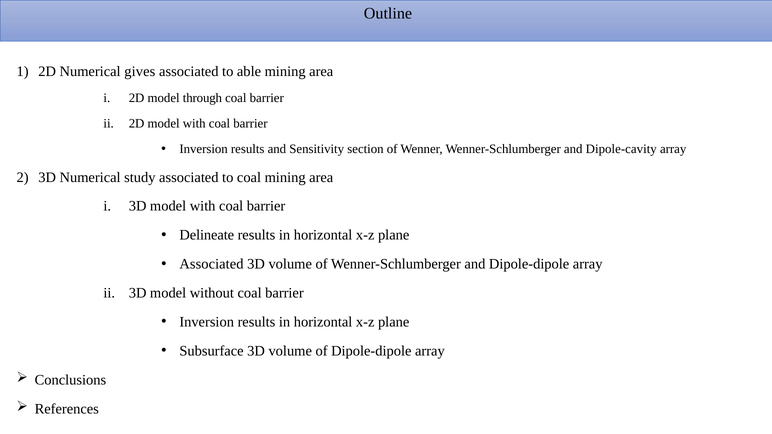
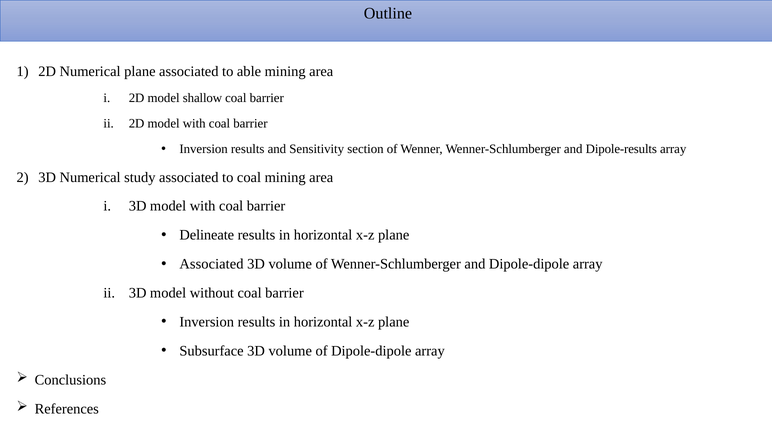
Numerical gives: gives -> plane
through: through -> shallow
Dipole-cavity: Dipole-cavity -> Dipole-results
